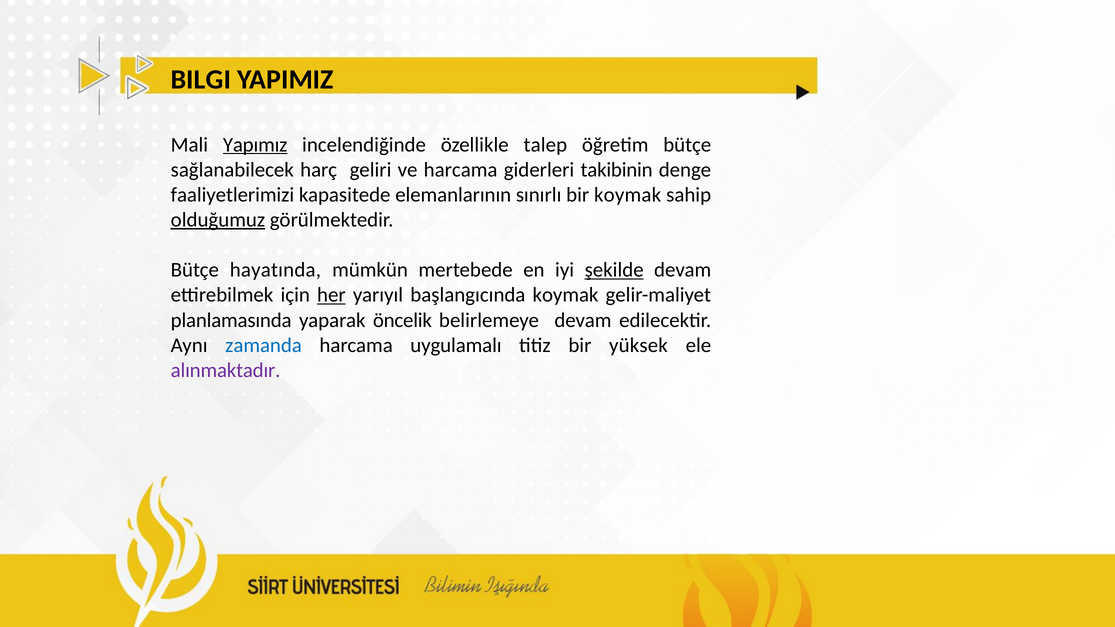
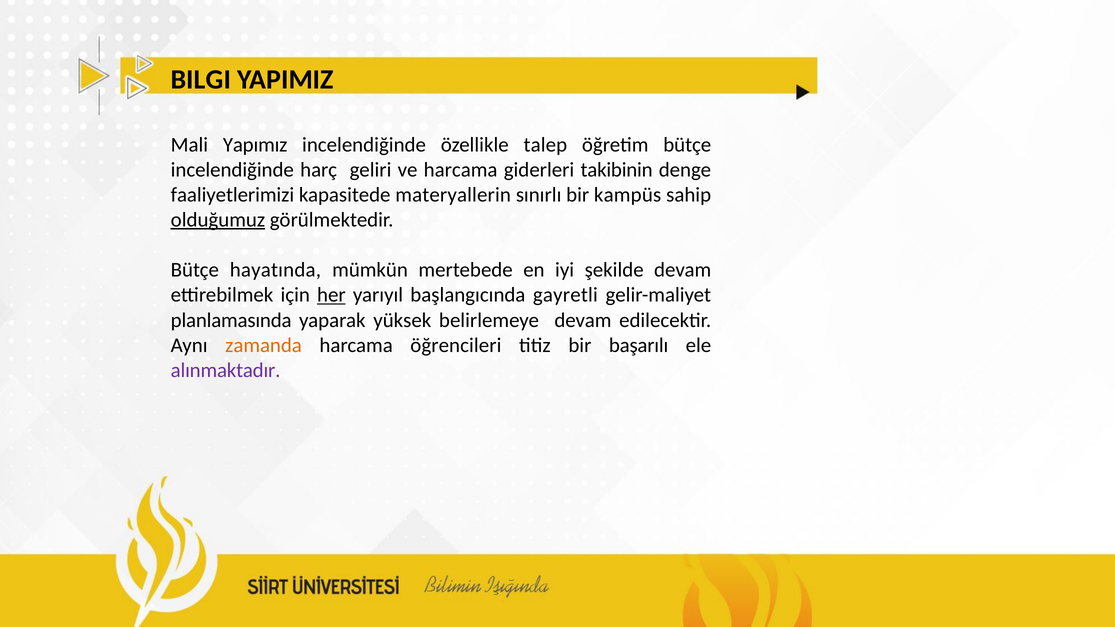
Yapımız underline: present -> none
sağlanabilecek at (232, 170): sağlanabilecek -> incelendiğinde
elemanlarının: elemanlarının -> materyallerin
bir koymak: koymak -> kampüs
şekilde underline: present -> none
başlangıcında koymak: koymak -> gayretli
öncelik: öncelik -> yüksek
zamanda colour: blue -> orange
uygulamalı: uygulamalı -> öğrencileri
yüksek: yüksek -> başarılı
